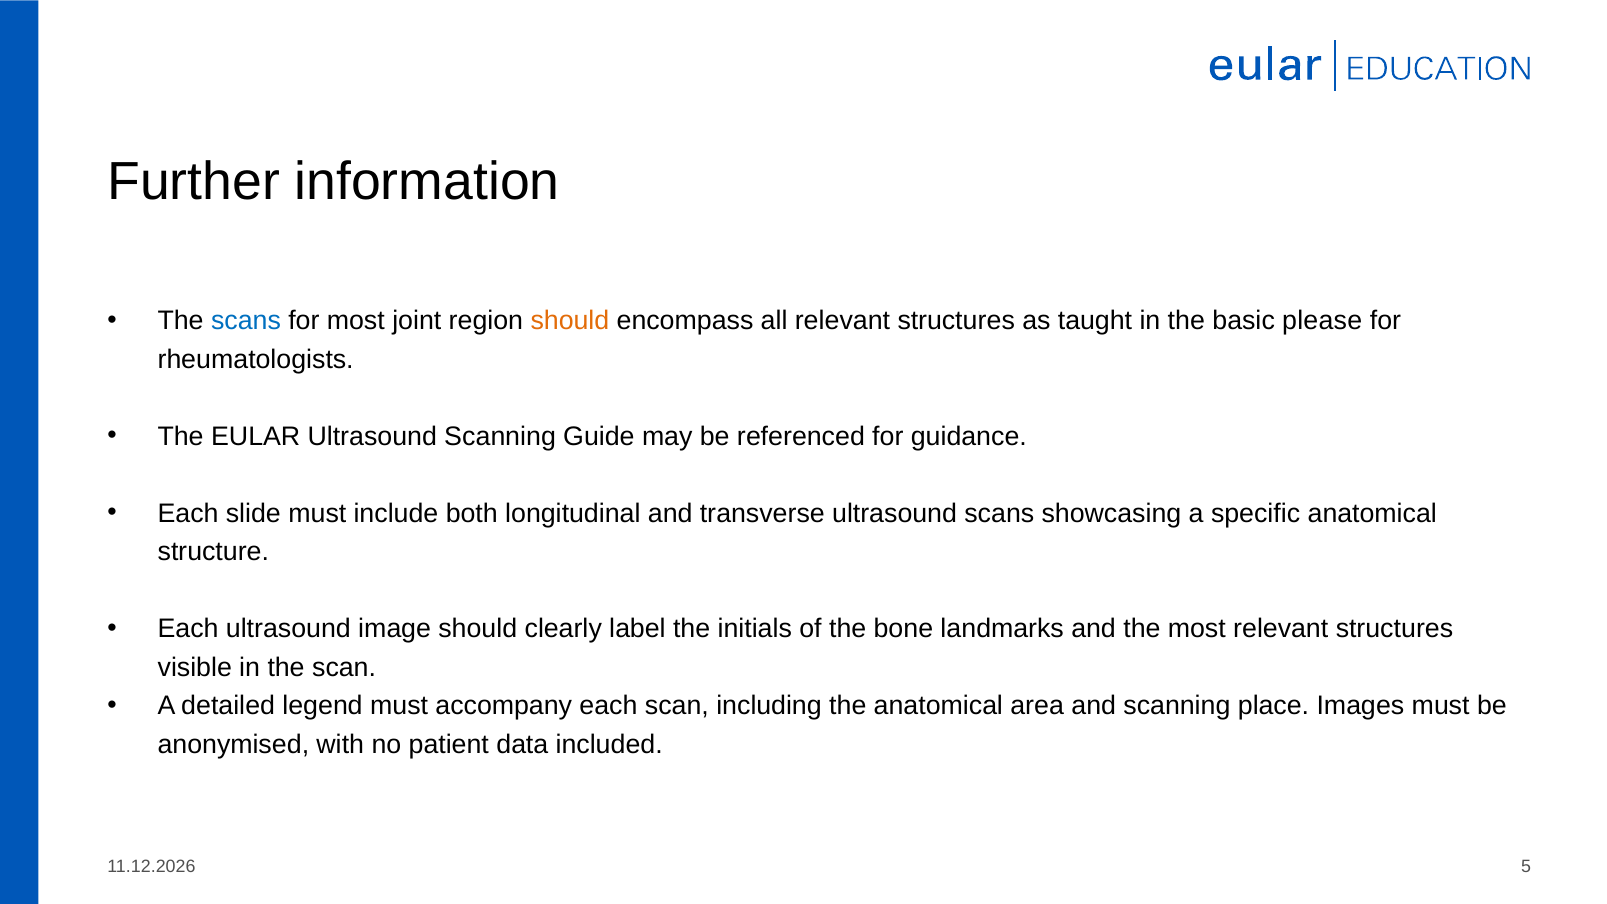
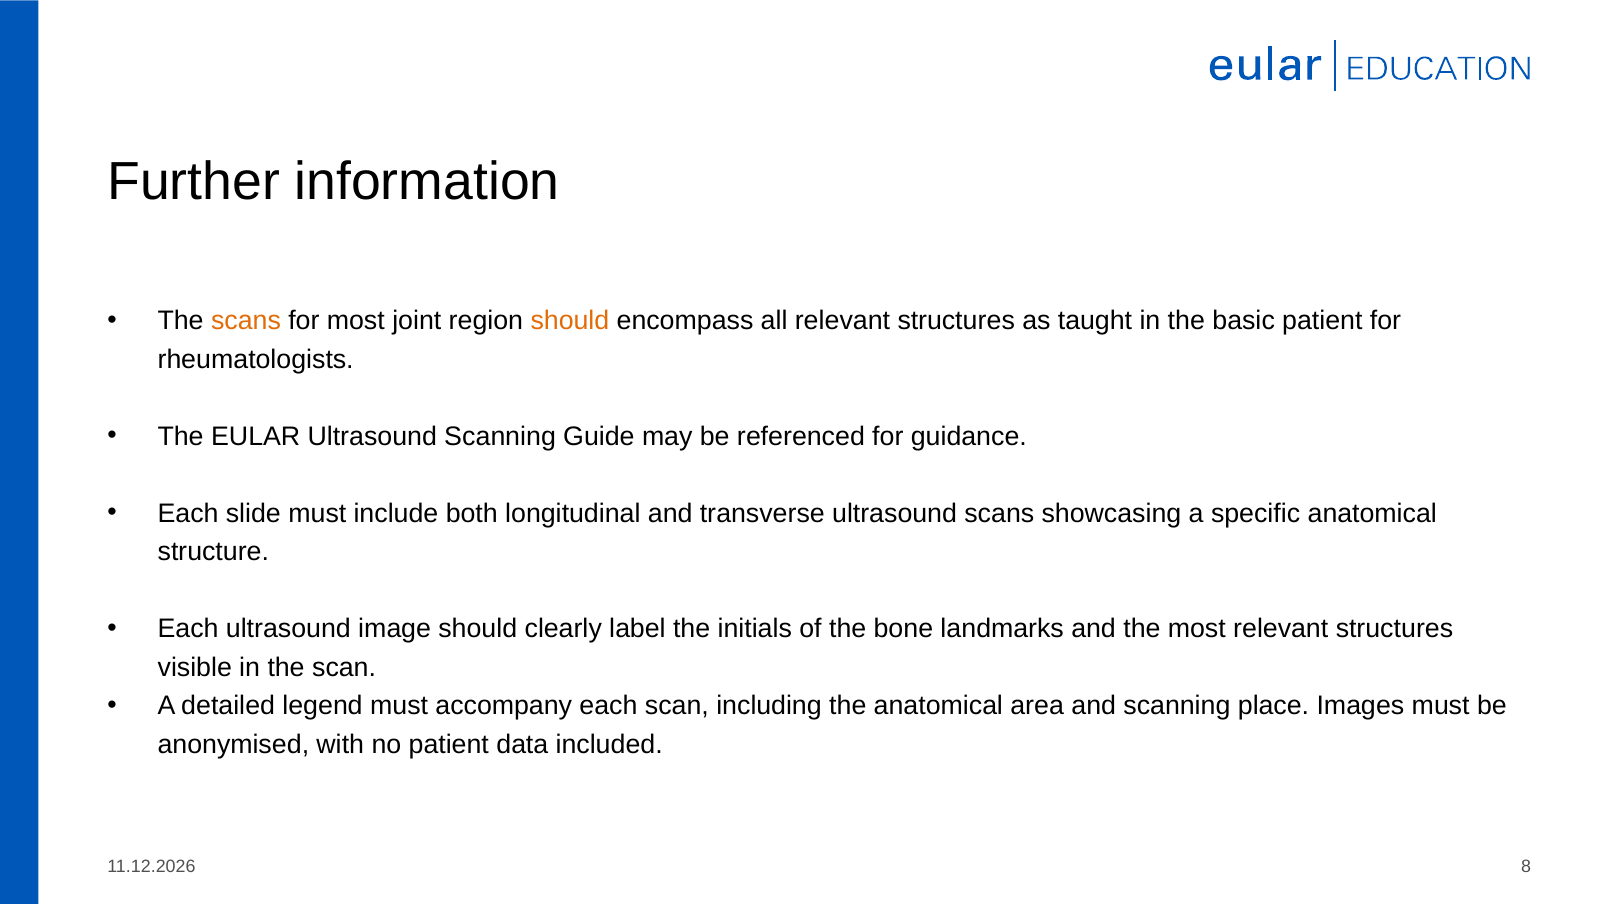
scans at (246, 321) colour: blue -> orange
basic please: please -> patient
5: 5 -> 8
